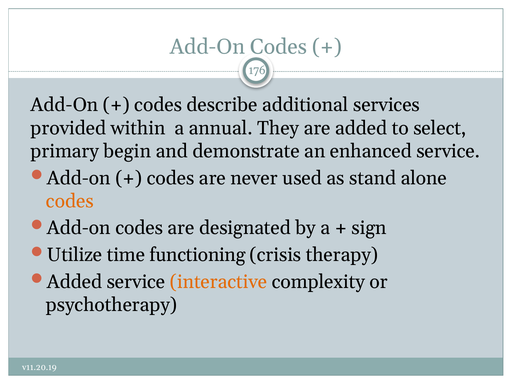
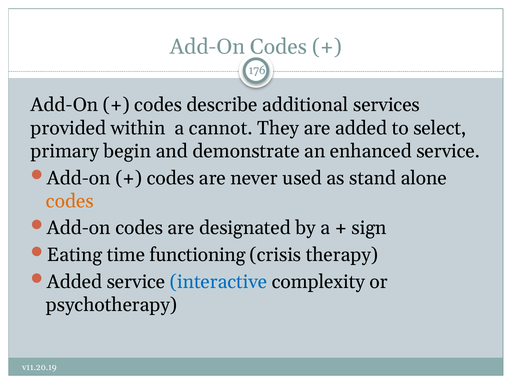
annual: annual -> cannot
Utilize: Utilize -> Eating
interactive colour: orange -> blue
